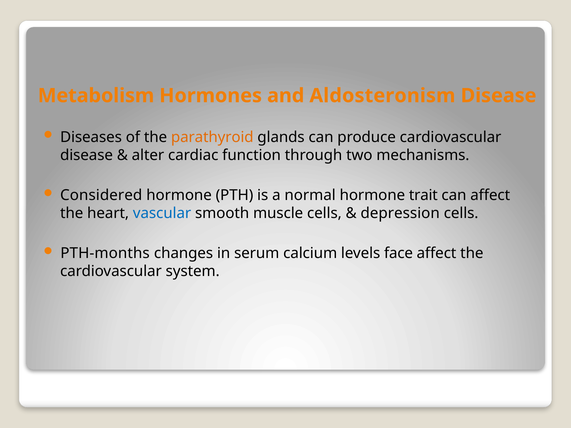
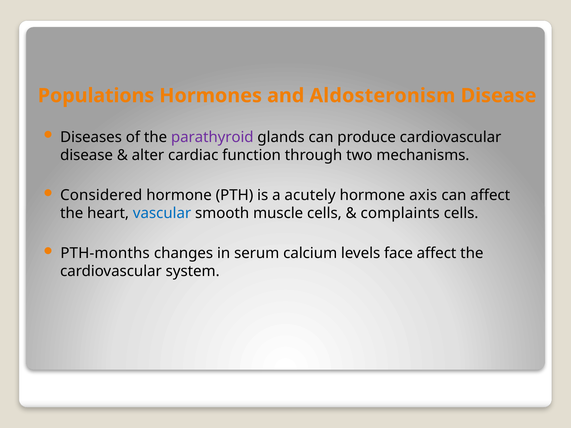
Metabolism: Metabolism -> Populations
parathyroid colour: orange -> purple
normal: normal -> acutely
trait: trait -> axis
depression: depression -> complaints
